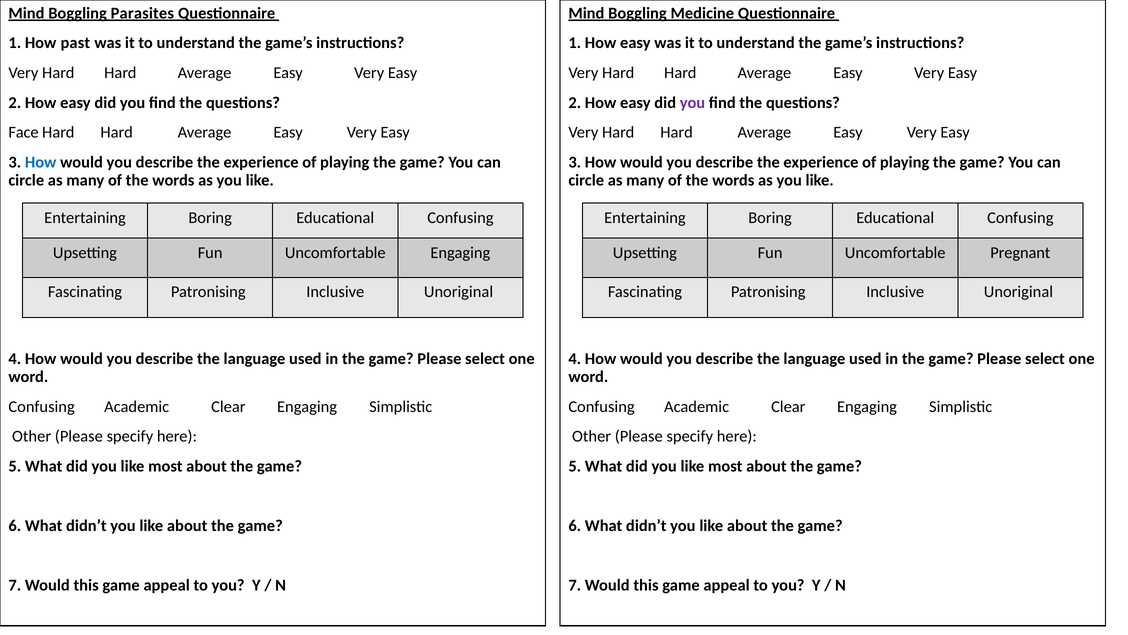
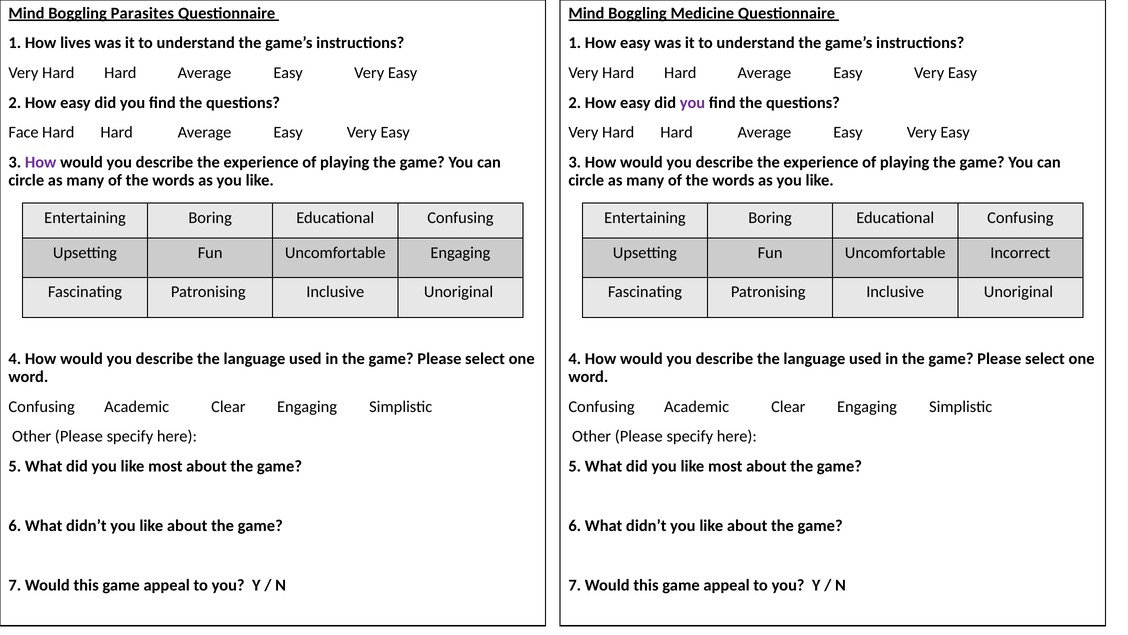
past: past -> lives
How at (41, 162) colour: blue -> purple
Pregnant: Pregnant -> Incorrect
